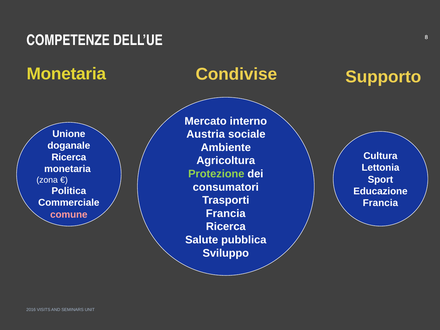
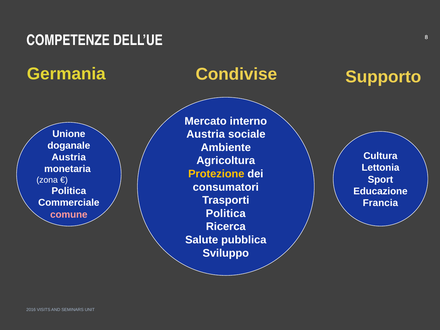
Monetaria at (66, 74): Monetaria -> Germania
Ricerca at (69, 157): Ricerca -> Austria
Protezione colour: light green -> yellow
Francia at (226, 213): Francia -> Politica
